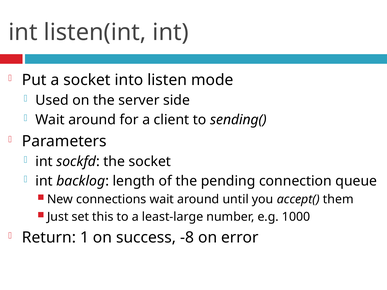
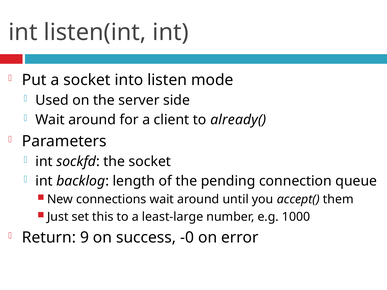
sending(: sending( -> already(
1: 1 -> 9
-8: -8 -> -0
